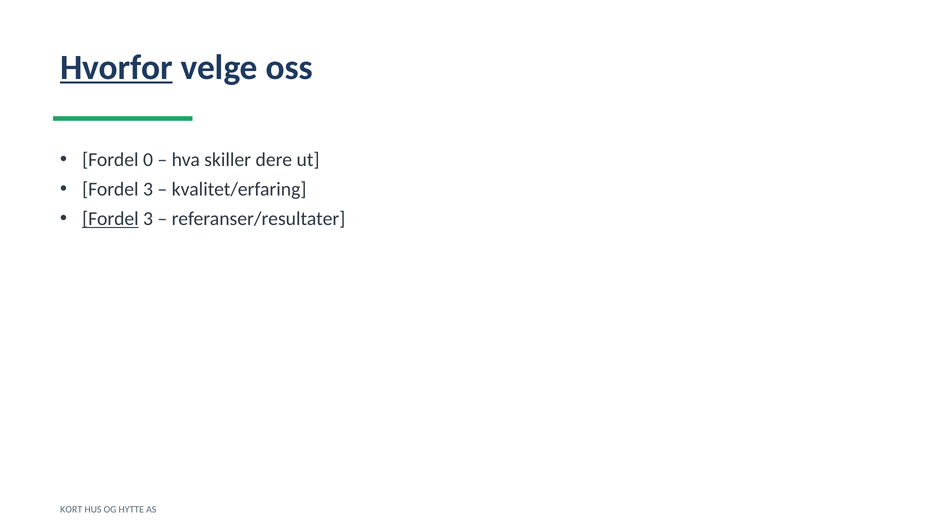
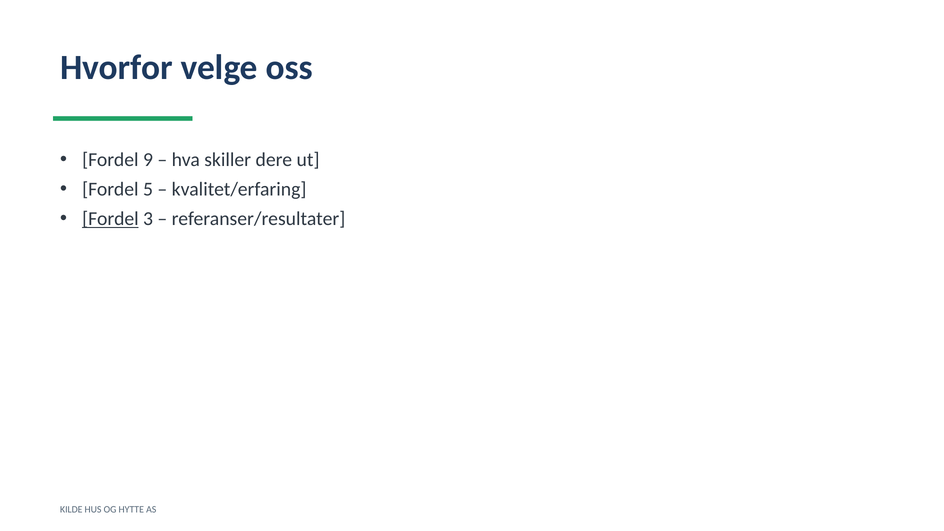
Hvorfor underline: present -> none
0: 0 -> 9
3 at (148, 189): 3 -> 5
KORT: KORT -> KILDE
